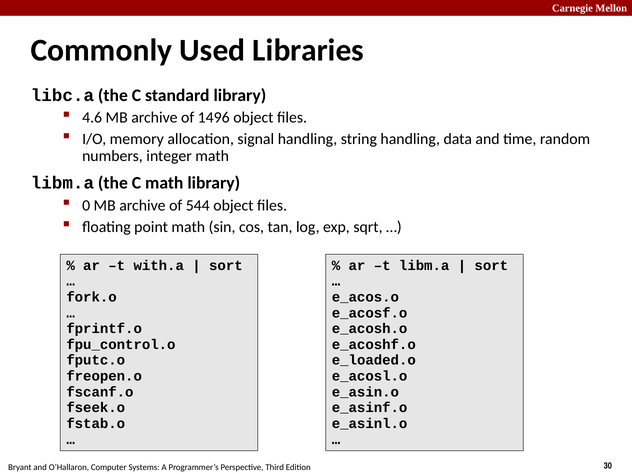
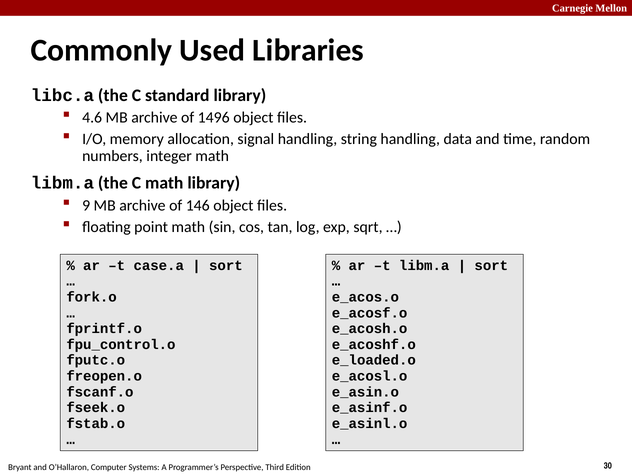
0: 0 -> 9
544: 544 -> 146
with.a: with.a -> case.a
